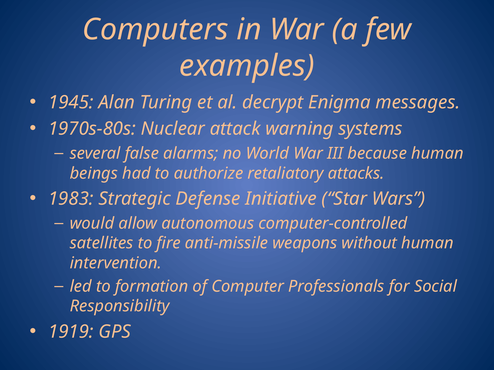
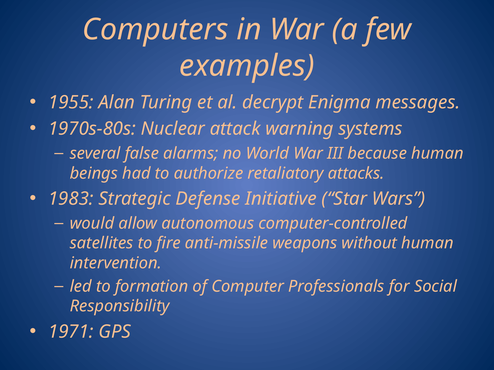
1945: 1945 -> 1955
1919: 1919 -> 1971
